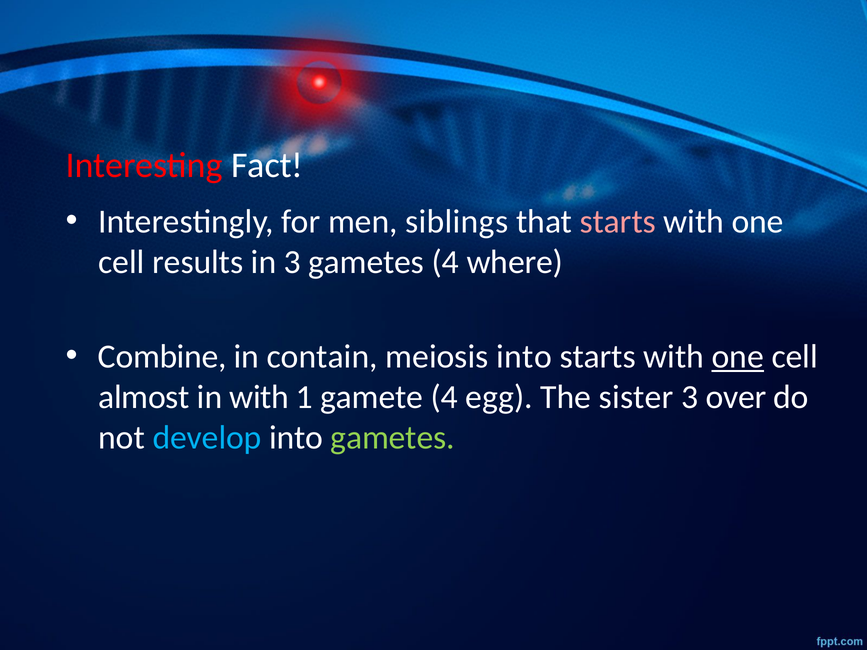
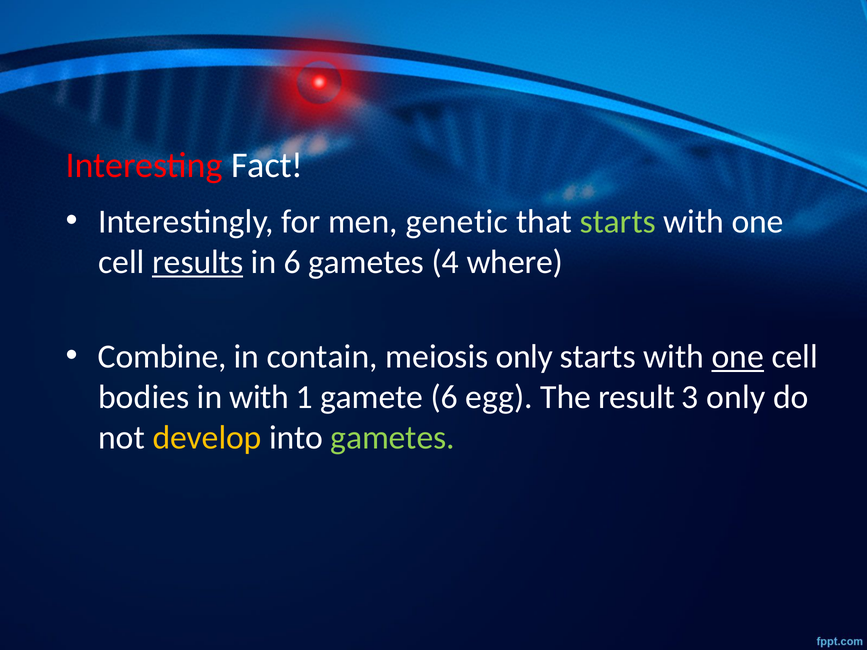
siblings: siblings -> genetic
starts at (618, 222) colour: pink -> light green
results underline: none -> present
in 3: 3 -> 6
meiosis into: into -> only
almost: almost -> bodies
gamete 4: 4 -> 6
sister: sister -> result
3 over: over -> only
develop colour: light blue -> yellow
